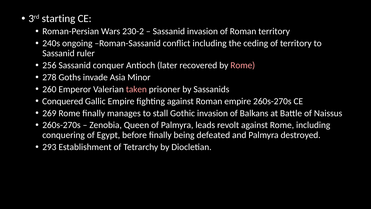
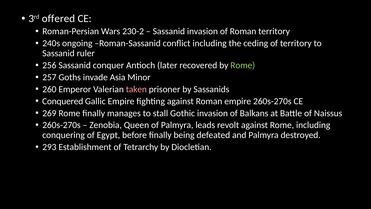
starting: starting -> offered
Rome at (243, 65) colour: pink -> light green
278: 278 -> 257
